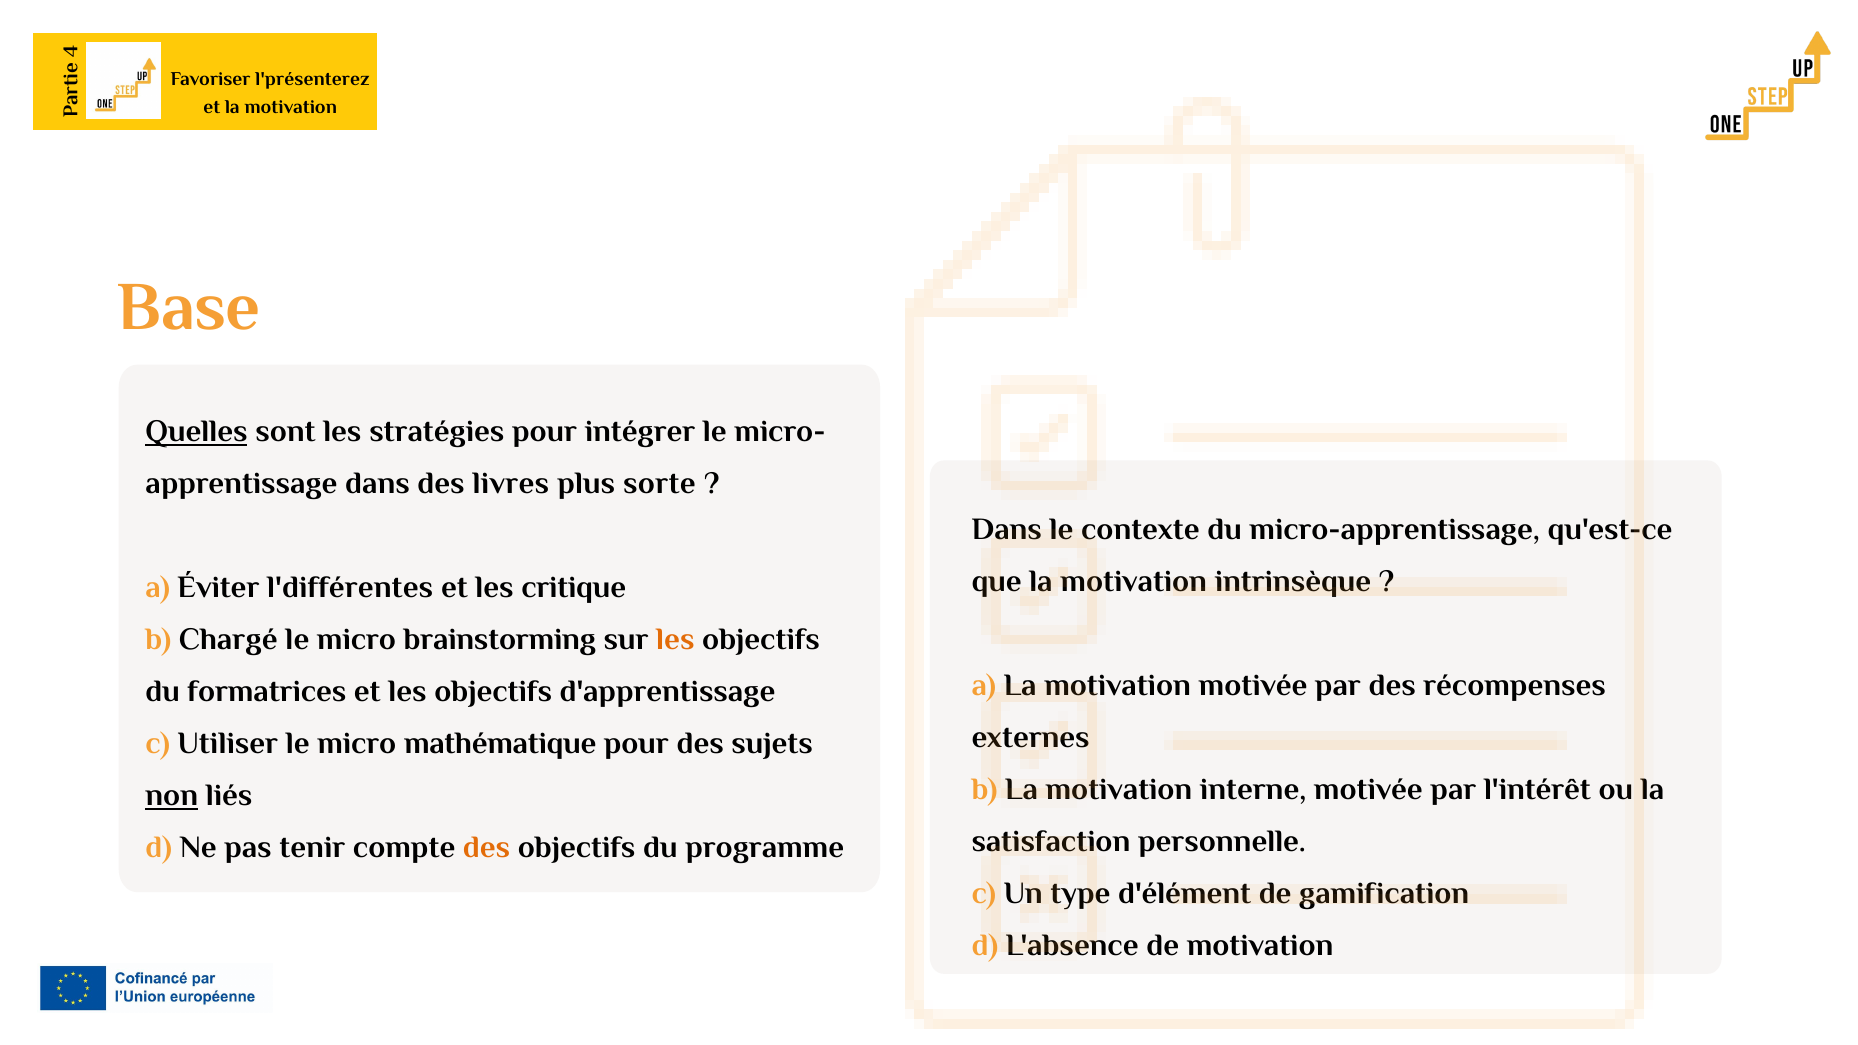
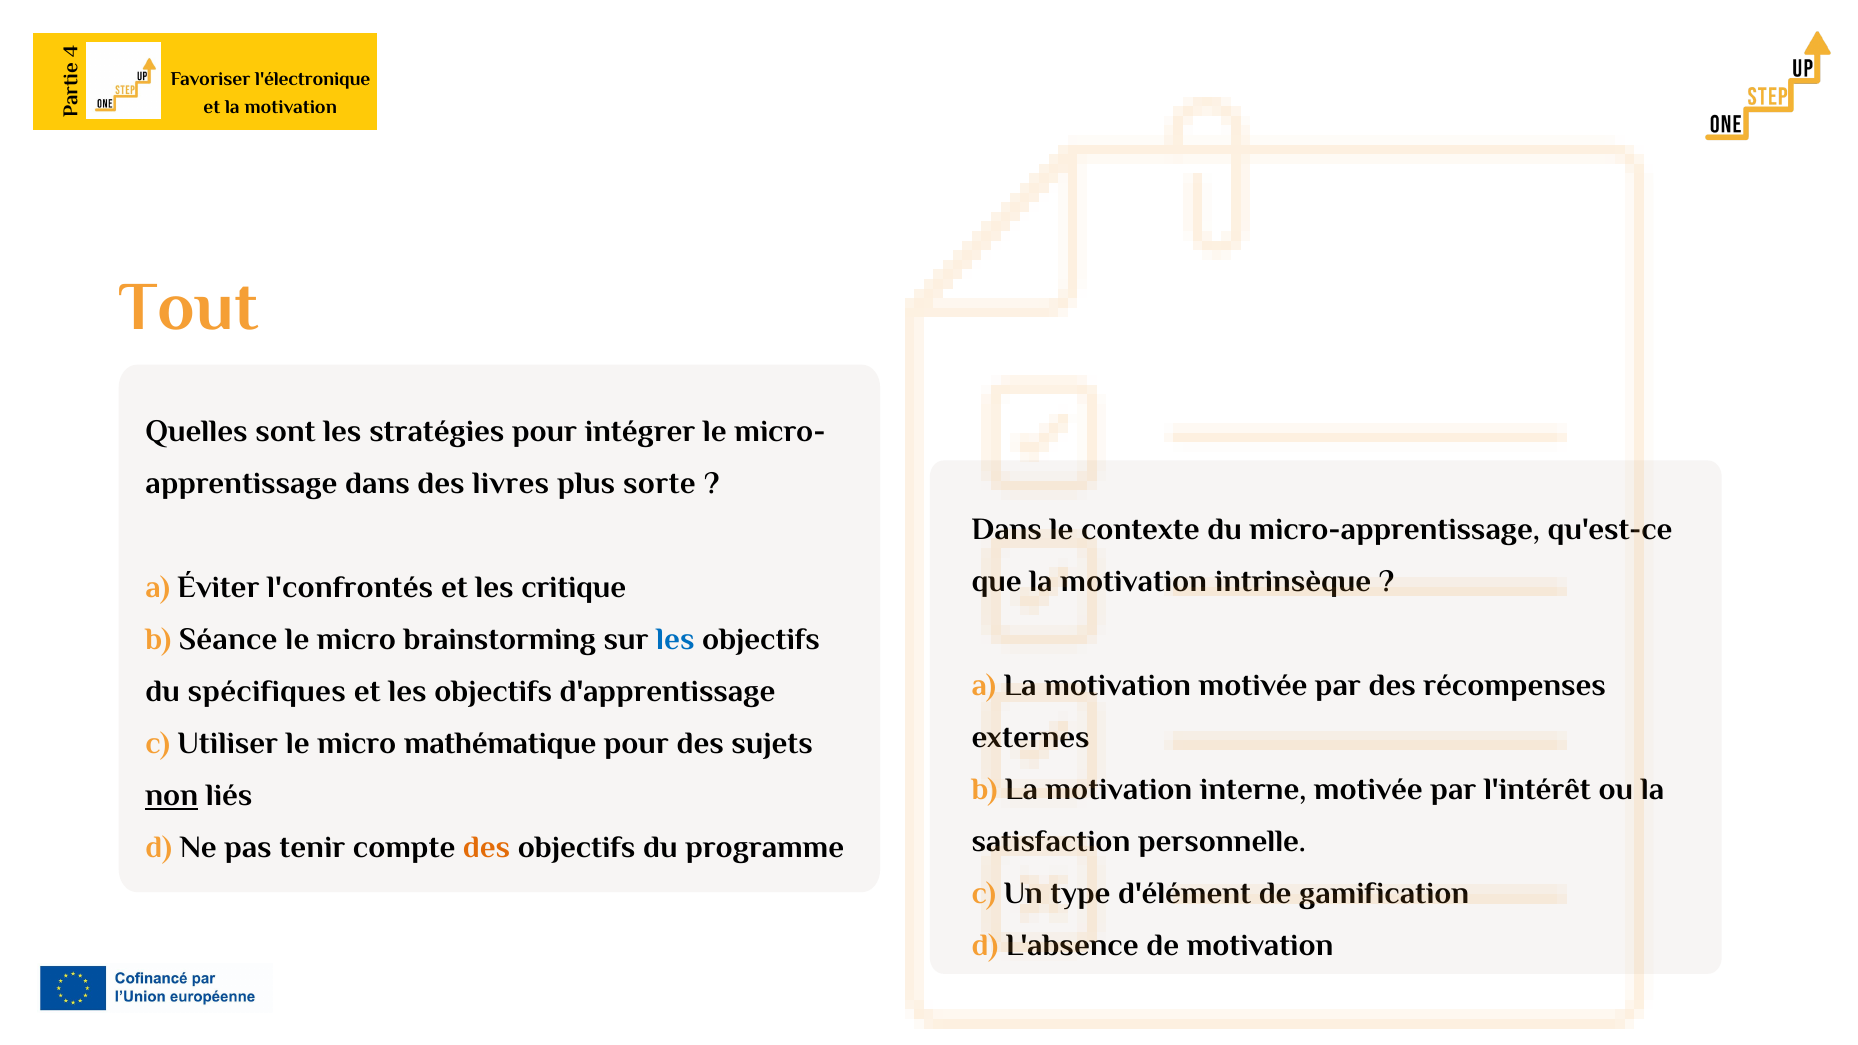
l'présenterez: l'présenterez -> l'électronique
Base: Base -> Tout
Quelles underline: present -> none
l'différentes: l'différentes -> l'confrontés
Chargé: Chargé -> Séance
les at (675, 640) colour: orange -> blue
formatrices: formatrices -> spécifiques
